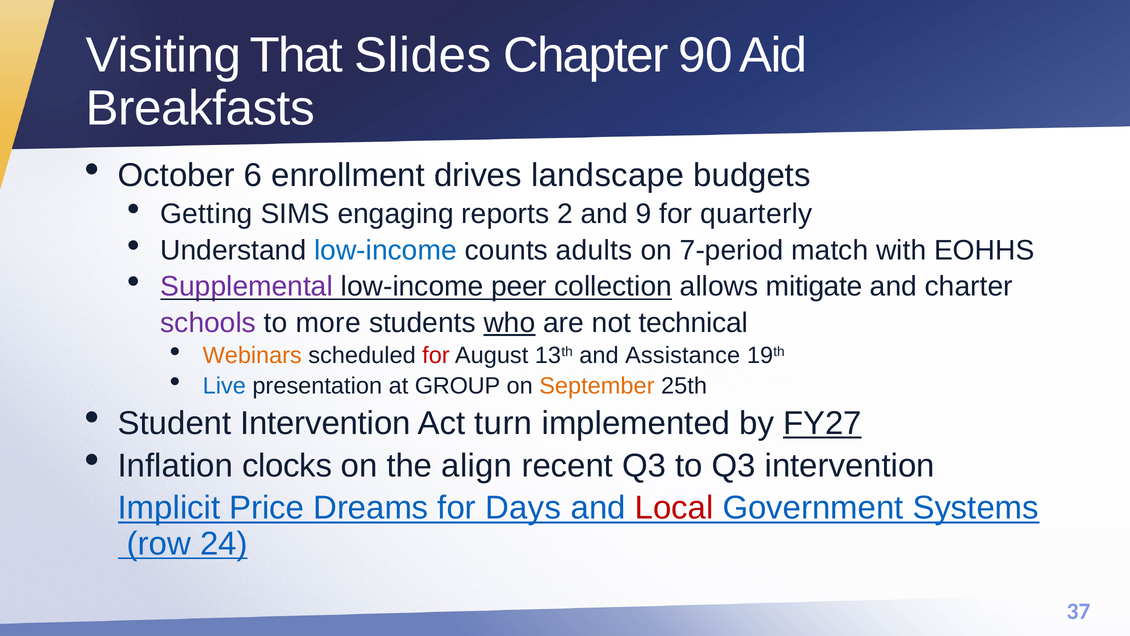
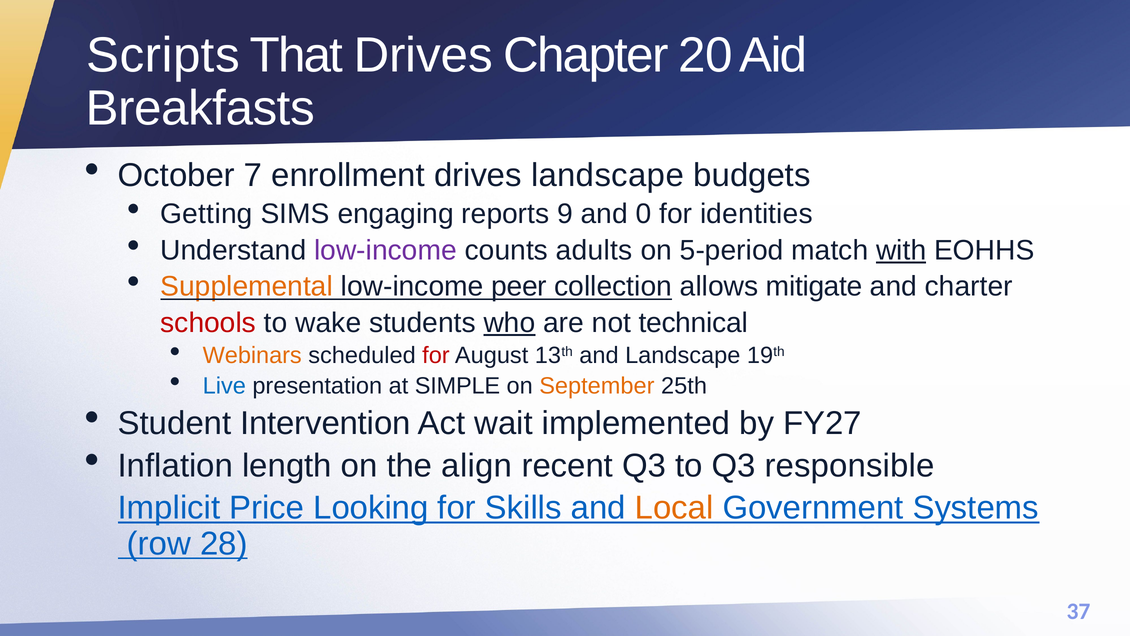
Visiting: Visiting -> Scripts
That Slides: Slides -> Drives
90: 90 -> 20
6: 6 -> 7
2: 2 -> 9
9: 9 -> 0
quarterly: quarterly -> identities
low-income at (386, 250) colour: blue -> purple
7-period: 7-period -> 5-period
with underline: none -> present
Supplemental colour: purple -> orange
schools colour: purple -> red
more: more -> wake
and Assistance: Assistance -> Landscape
GROUP: GROUP -> SIMPLE
turn: turn -> wait
FY27 underline: present -> none
clocks: clocks -> length
Q3 intervention: intervention -> responsible
Dreams: Dreams -> Looking
Days: Days -> Skills
Local colour: red -> orange
24: 24 -> 28
